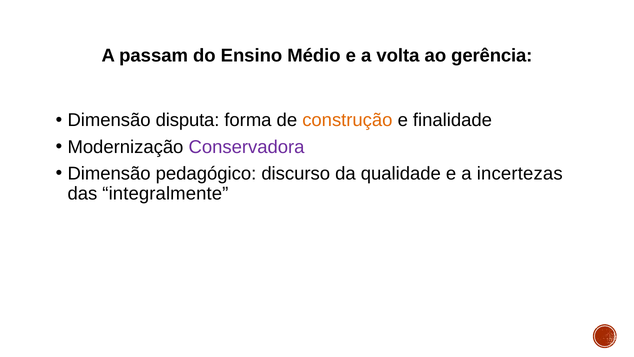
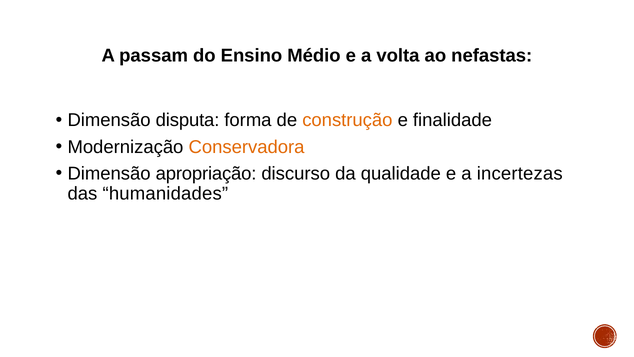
gerência: gerência -> nefastas
Conservadora colour: purple -> orange
pedagógico: pedagógico -> apropriação
integralmente: integralmente -> humanidades
